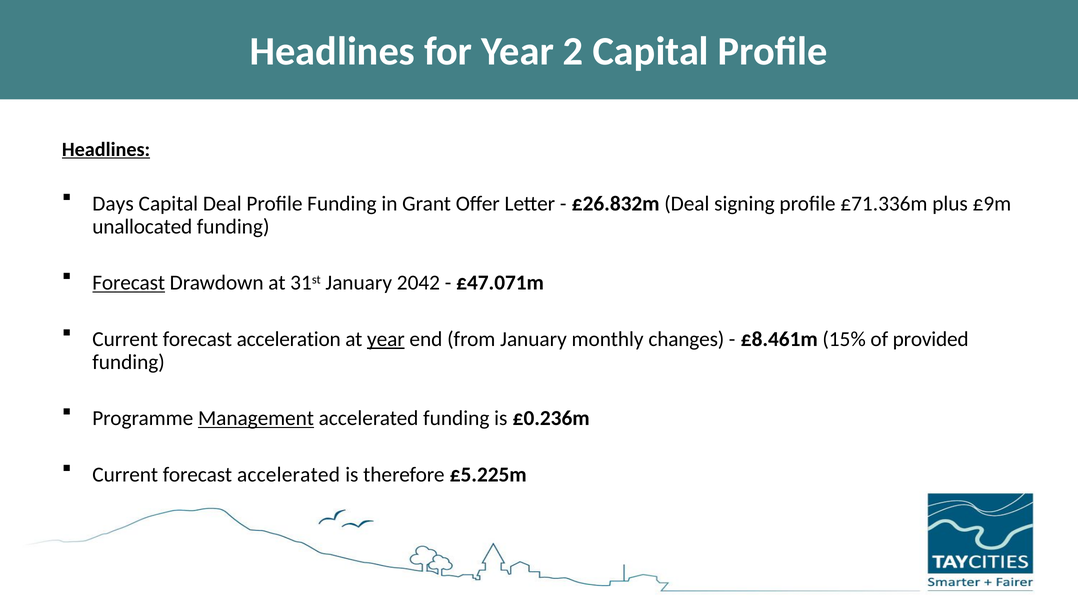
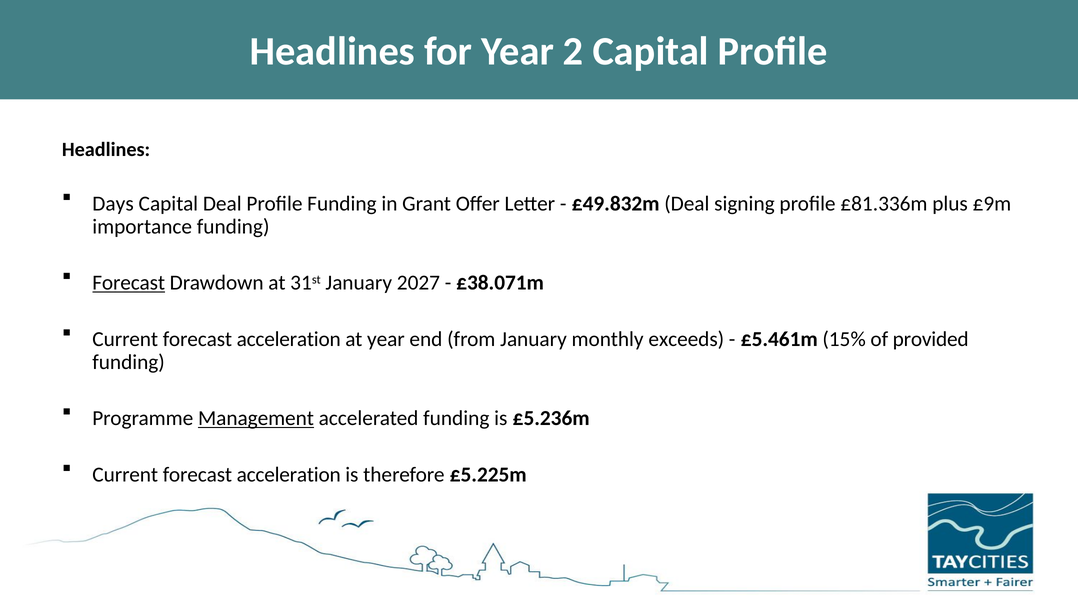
Headlines at (106, 149) underline: present -> none
£26.832m: £26.832m -> £49.832m
£71.336m: £71.336m -> £81.336m
unallocated: unallocated -> importance
2042: 2042 -> 2027
£47.071m: £47.071m -> £38.071m
year at (386, 339) underline: present -> none
changes: changes -> exceeds
£8.461m: £8.461m -> £5.461m
£0.236m: £0.236m -> £5.236m
accelerated at (289, 475): accelerated -> acceleration
